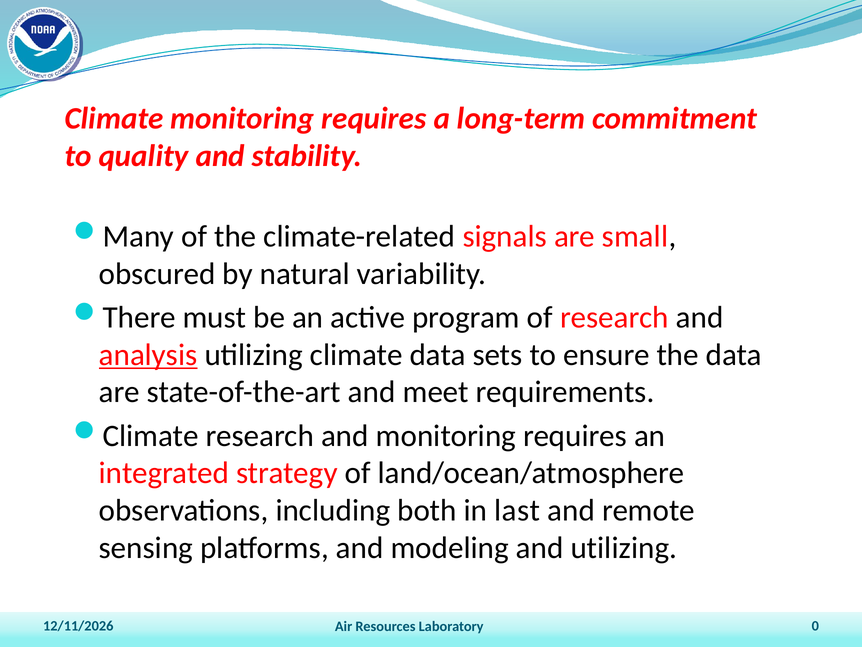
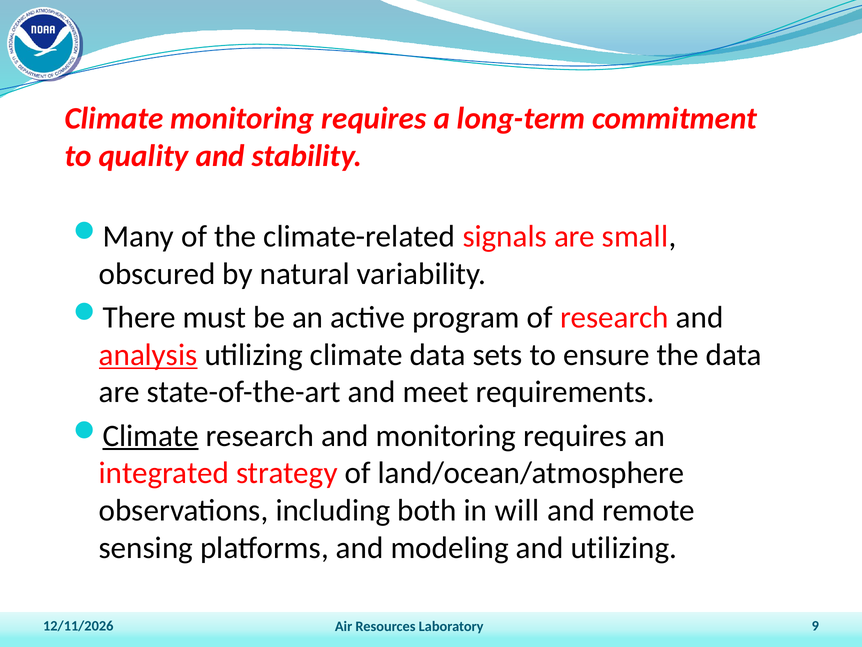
Climate at (151, 435) underline: none -> present
last: last -> will
0: 0 -> 9
